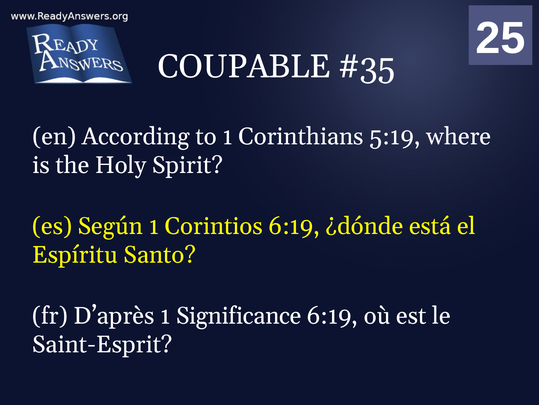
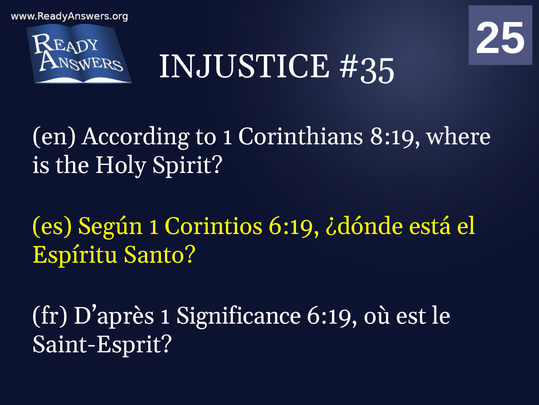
COUPABLE: COUPABLE -> INJUSTICE
5:19: 5:19 -> 8:19
